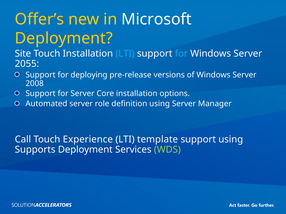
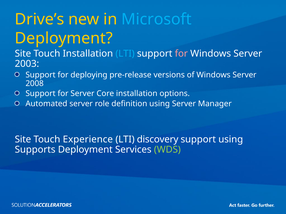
Offer’s: Offer’s -> Drive’s
Microsoft colour: white -> light blue
for at (181, 54) colour: light blue -> pink
2055: 2055 -> 2003
Call at (23, 140): Call -> Site
template: template -> discovery
